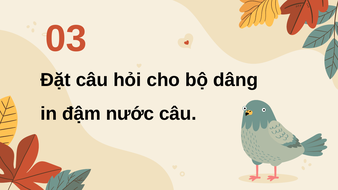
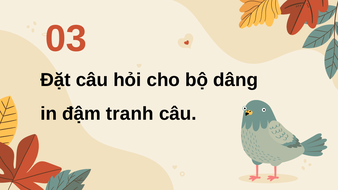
nước: nước -> tranh
